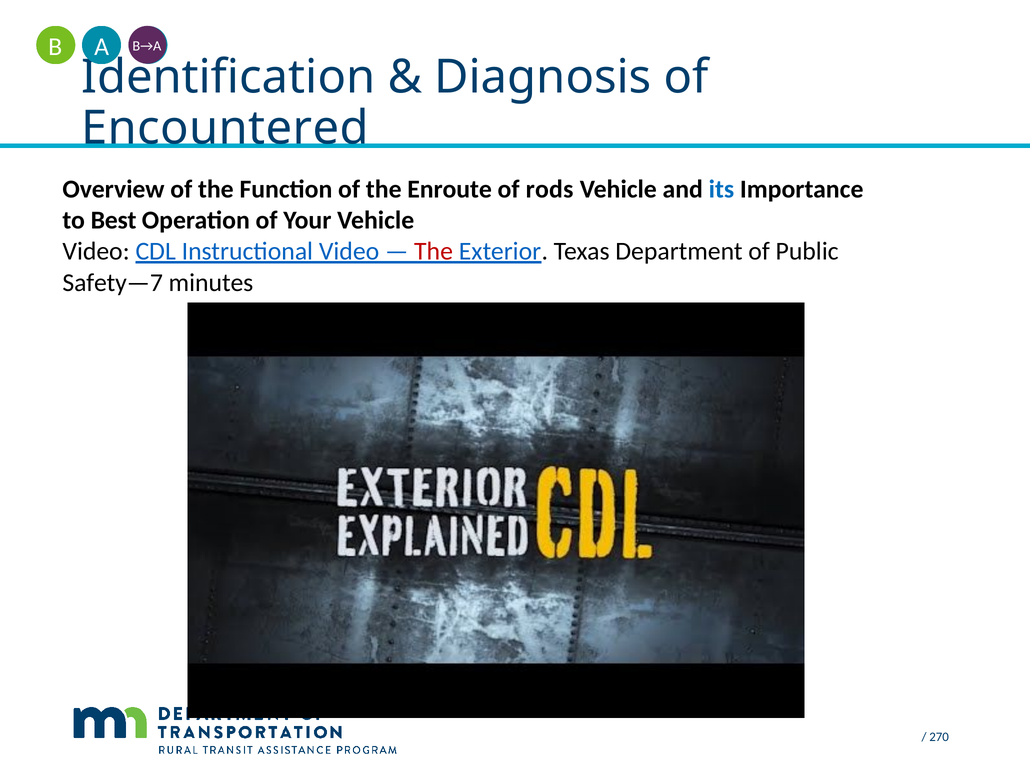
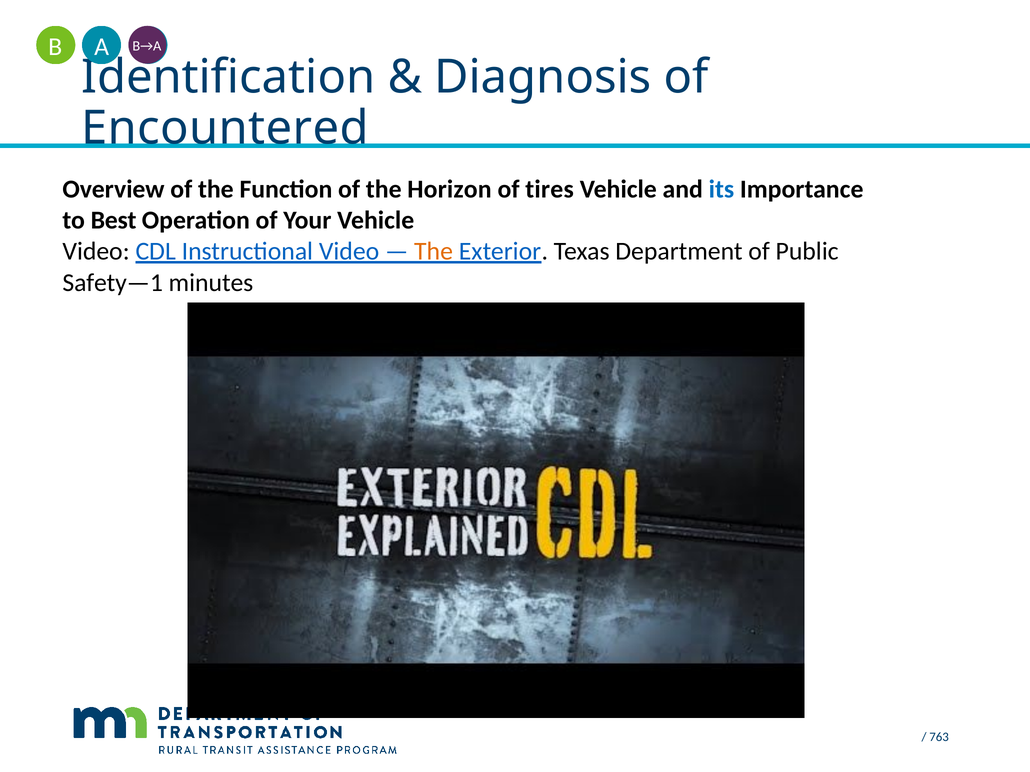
Enroute: Enroute -> Horizon
rods: rods -> tires
The at (434, 251) colour: red -> orange
Safety—7: Safety—7 -> Safety—1
270: 270 -> 763
